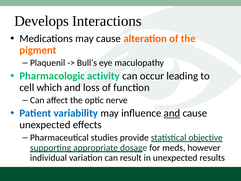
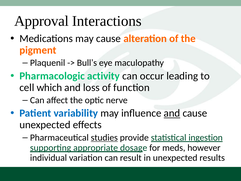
Develops: Develops -> Approval
studies underline: none -> present
objective: objective -> ingestion
